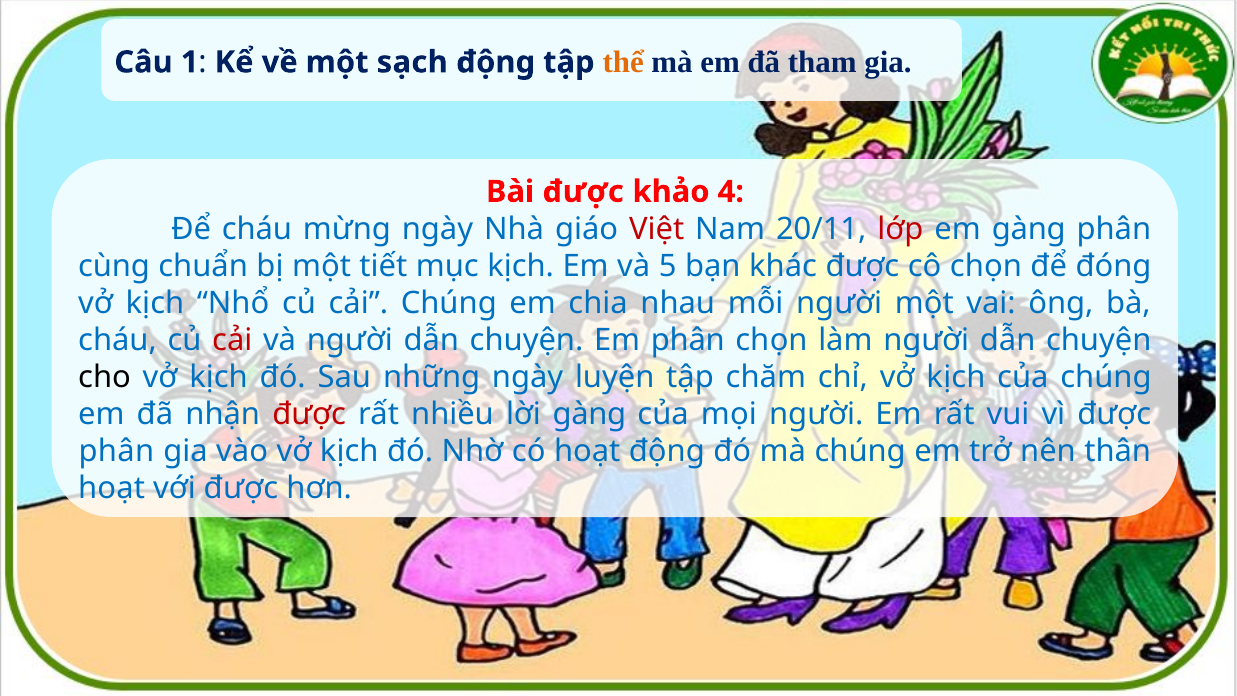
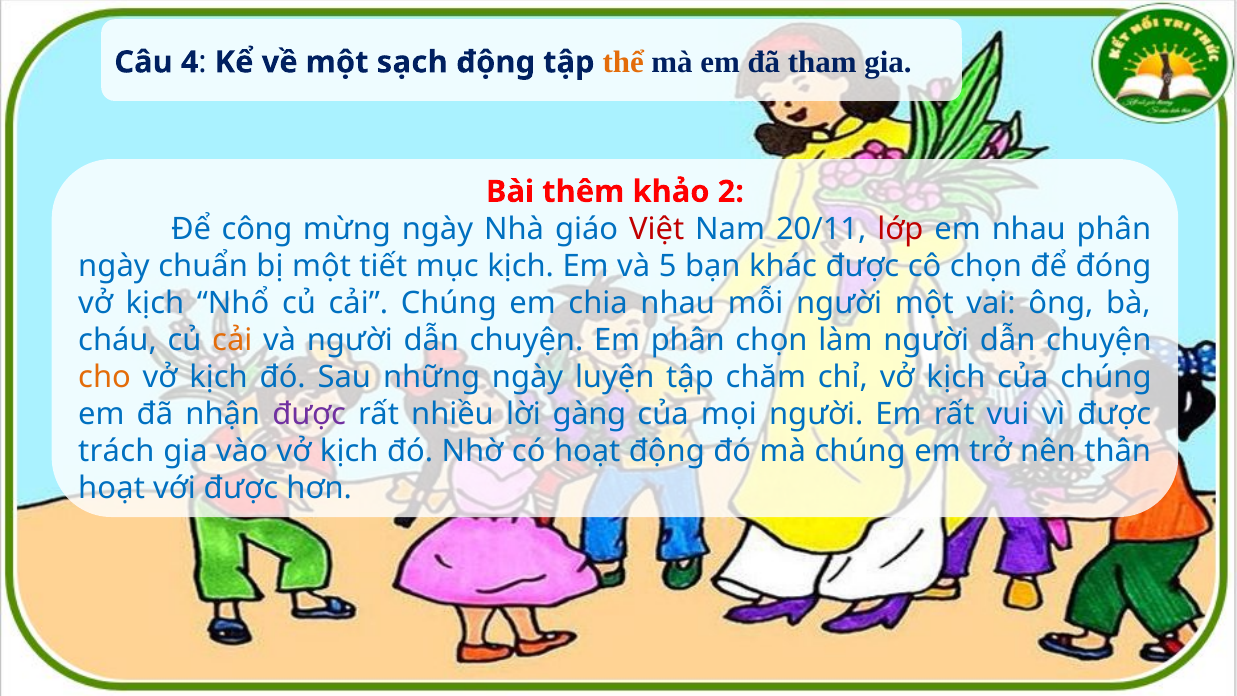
1: 1 -> 4
Bài được: được -> thêm
4: 4 -> 2
Để cháu: cháu -> công
em gàng: gàng -> nhau
cùng at (114, 266): cùng -> ngày
cải at (232, 340) colour: red -> orange
cho colour: black -> orange
được at (309, 414) colour: red -> purple
phân at (116, 451): phân -> trách
